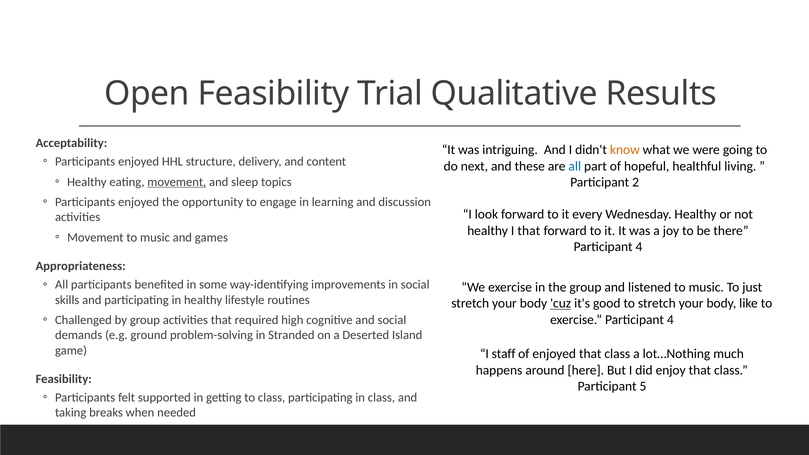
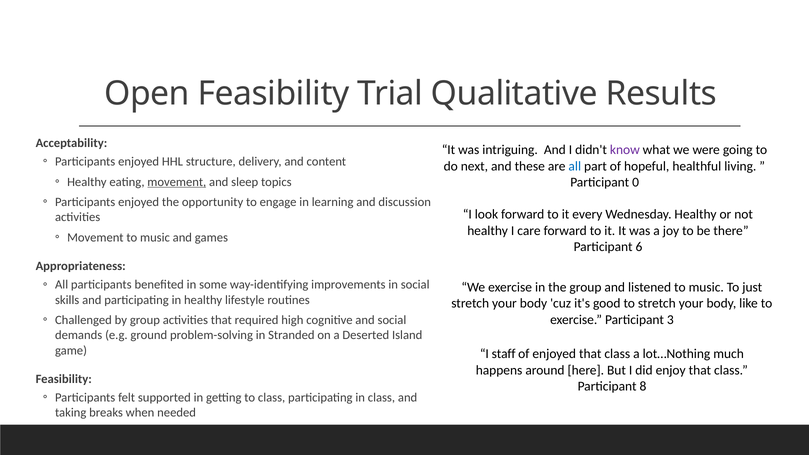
know colour: orange -> purple
2: 2 -> 0
I that: that -> care
4 at (639, 247): 4 -> 6
cuz underline: present -> none
exercise Participant 4: 4 -> 3
5: 5 -> 8
